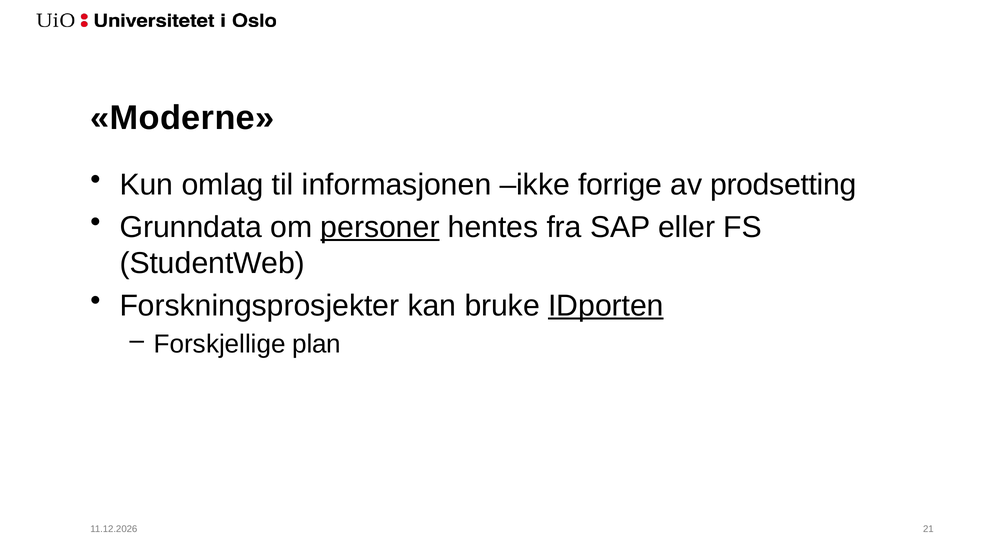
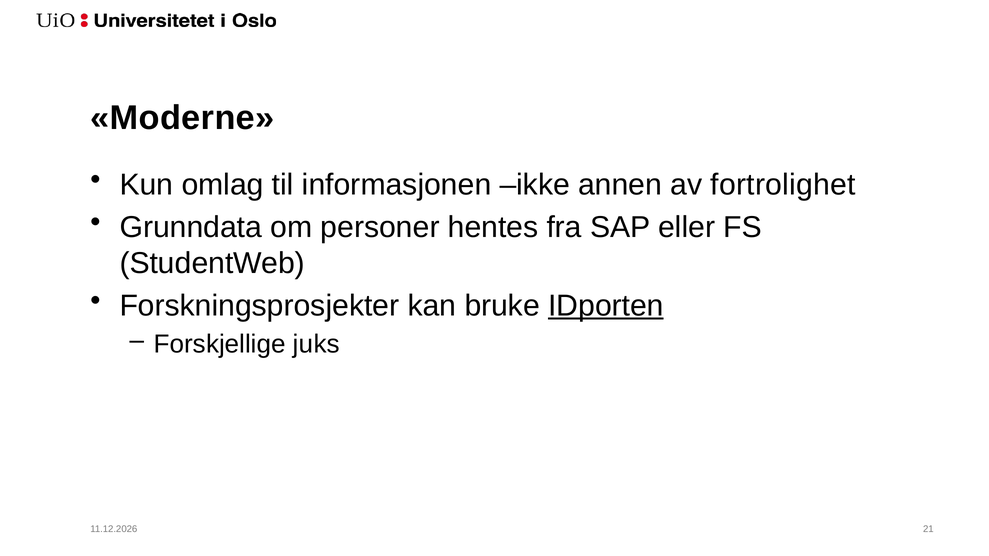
forrige: forrige -> annen
prodsetting: prodsetting -> fortrolighet
personer underline: present -> none
plan: plan -> juks
